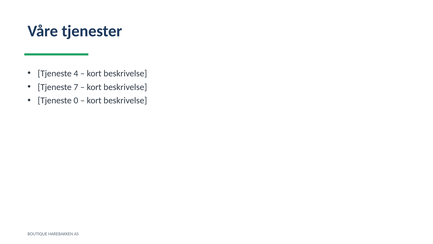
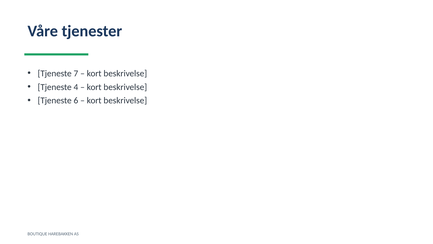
4: 4 -> 7
7: 7 -> 4
0: 0 -> 6
